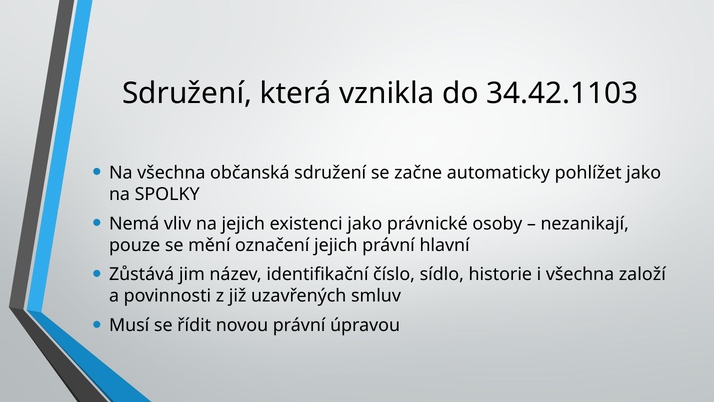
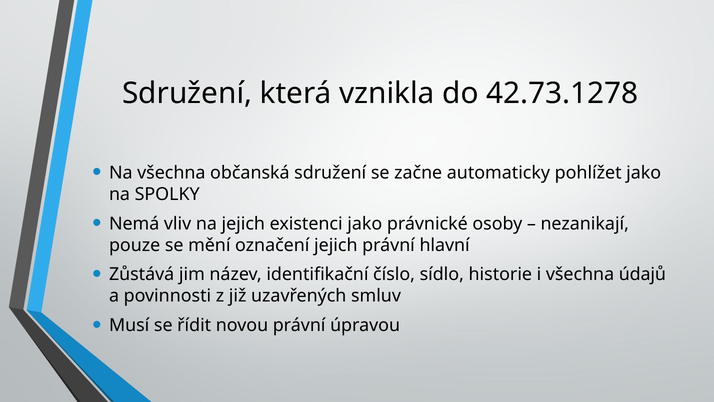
34.42.1103: 34.42.1103 -> 42.73.1278
založí: založí -> údajů
